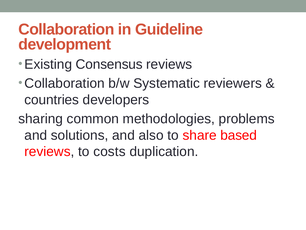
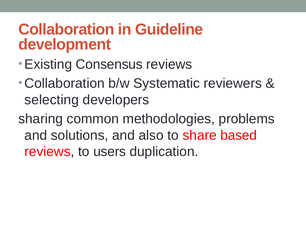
countries: countries -> selecting
costs: costs -> users
